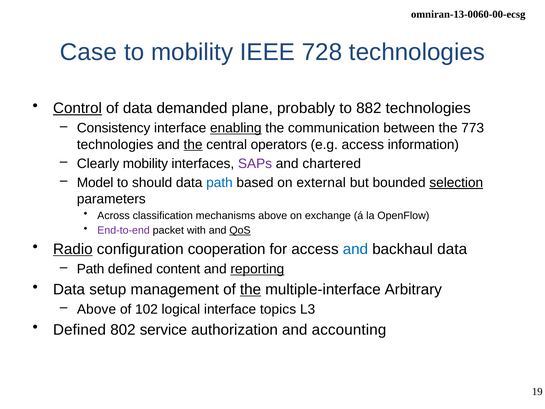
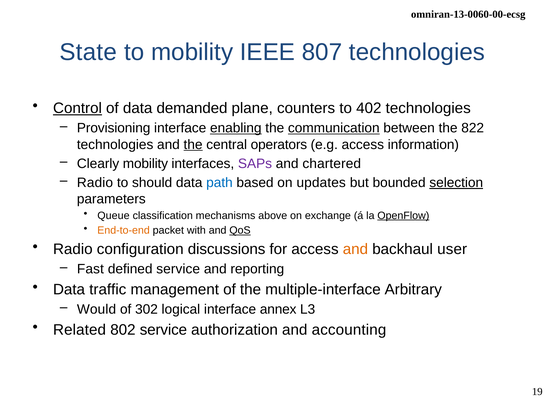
Case: Case -> State
728: 728 -> 807
probably: probably -> counters
882: 882 -> 402
Consistency: Consistency -> Provisioning
communication underline: none -> present
773: 773 -> 822
Model at (95, 183): Model -> Radio
external: external -> updates
Across: Across -> Queue
OpenFlow underline: none -> present
End-to-end colour: purple -> orange
Radio at (73, 249) underline: present -> none
cooperation: cooperation -> discussions
and at (355, 249) colour: blue -> orange
backhaul data: data -> user
Path at (91, 269): Path -> Fast
defined content: content -> service
reporting underline: present -> none
setup: setup -> traffic
the at (251, 289) underline: present -> none
Above at (97, 309): Above -> Would
102: 102 -> 302
topics: topics -> annex
Defined at (80, 330): Defined -> Related
